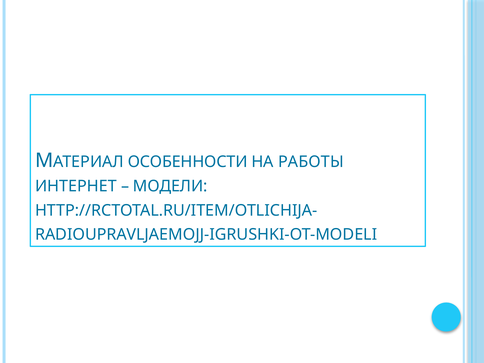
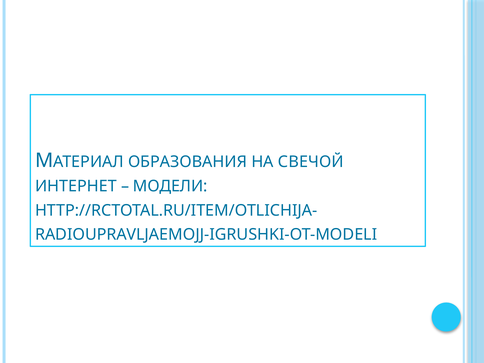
ОСОБЕННОСТИ: ОСОБЕННОСТИ -> ОБРАЗОВАНИЯ
РАБОТЫ: РАБОТЫ -> СВЕЧОЙ
